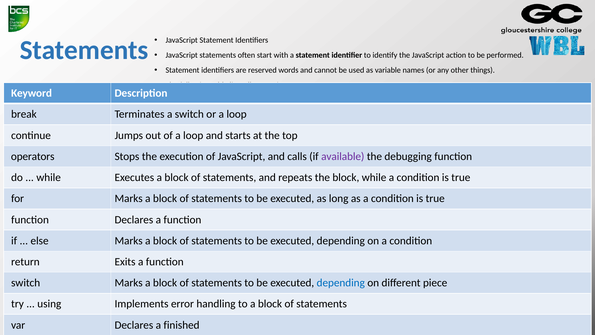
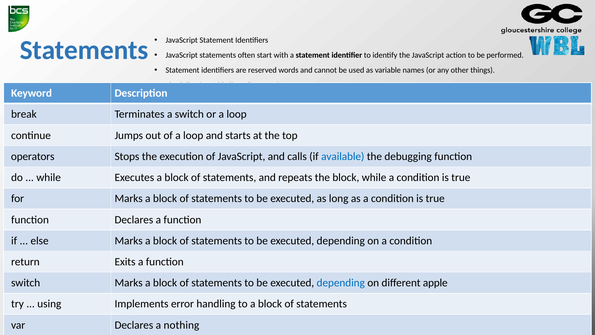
available colour: purple -> blue
piece: piece -> apple
finished: finished -> nothing
